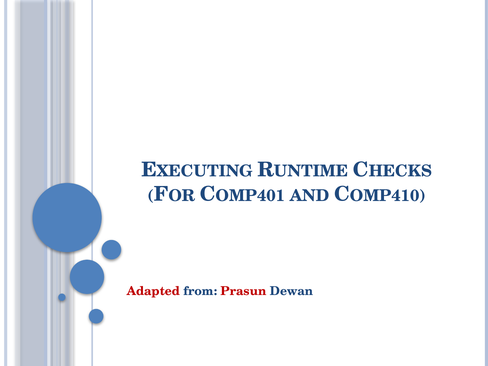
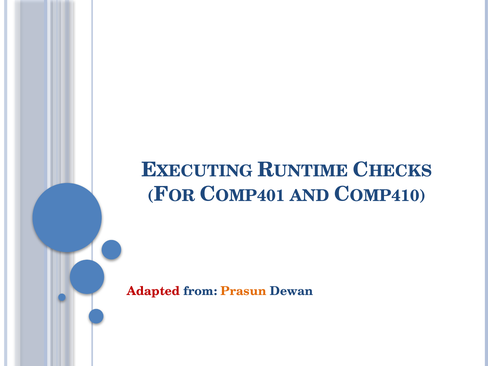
Prasun colour: red -> orange
